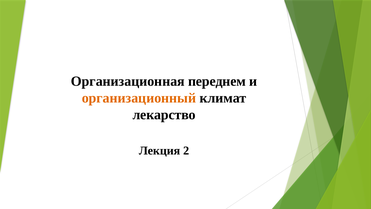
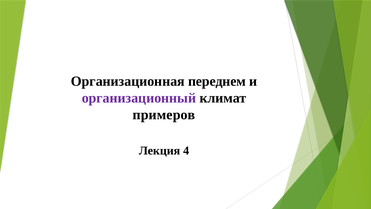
организационный colour: orange -> purple
лекарство: лекарство -> примеров
2: 2 -> 4
